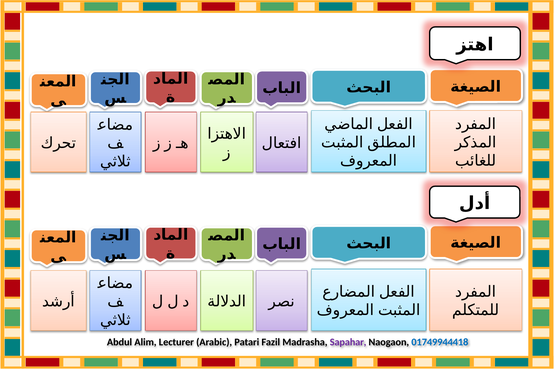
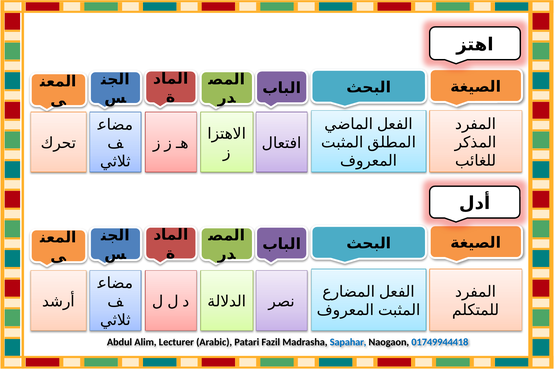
Sapahar colour: purple -> blue
